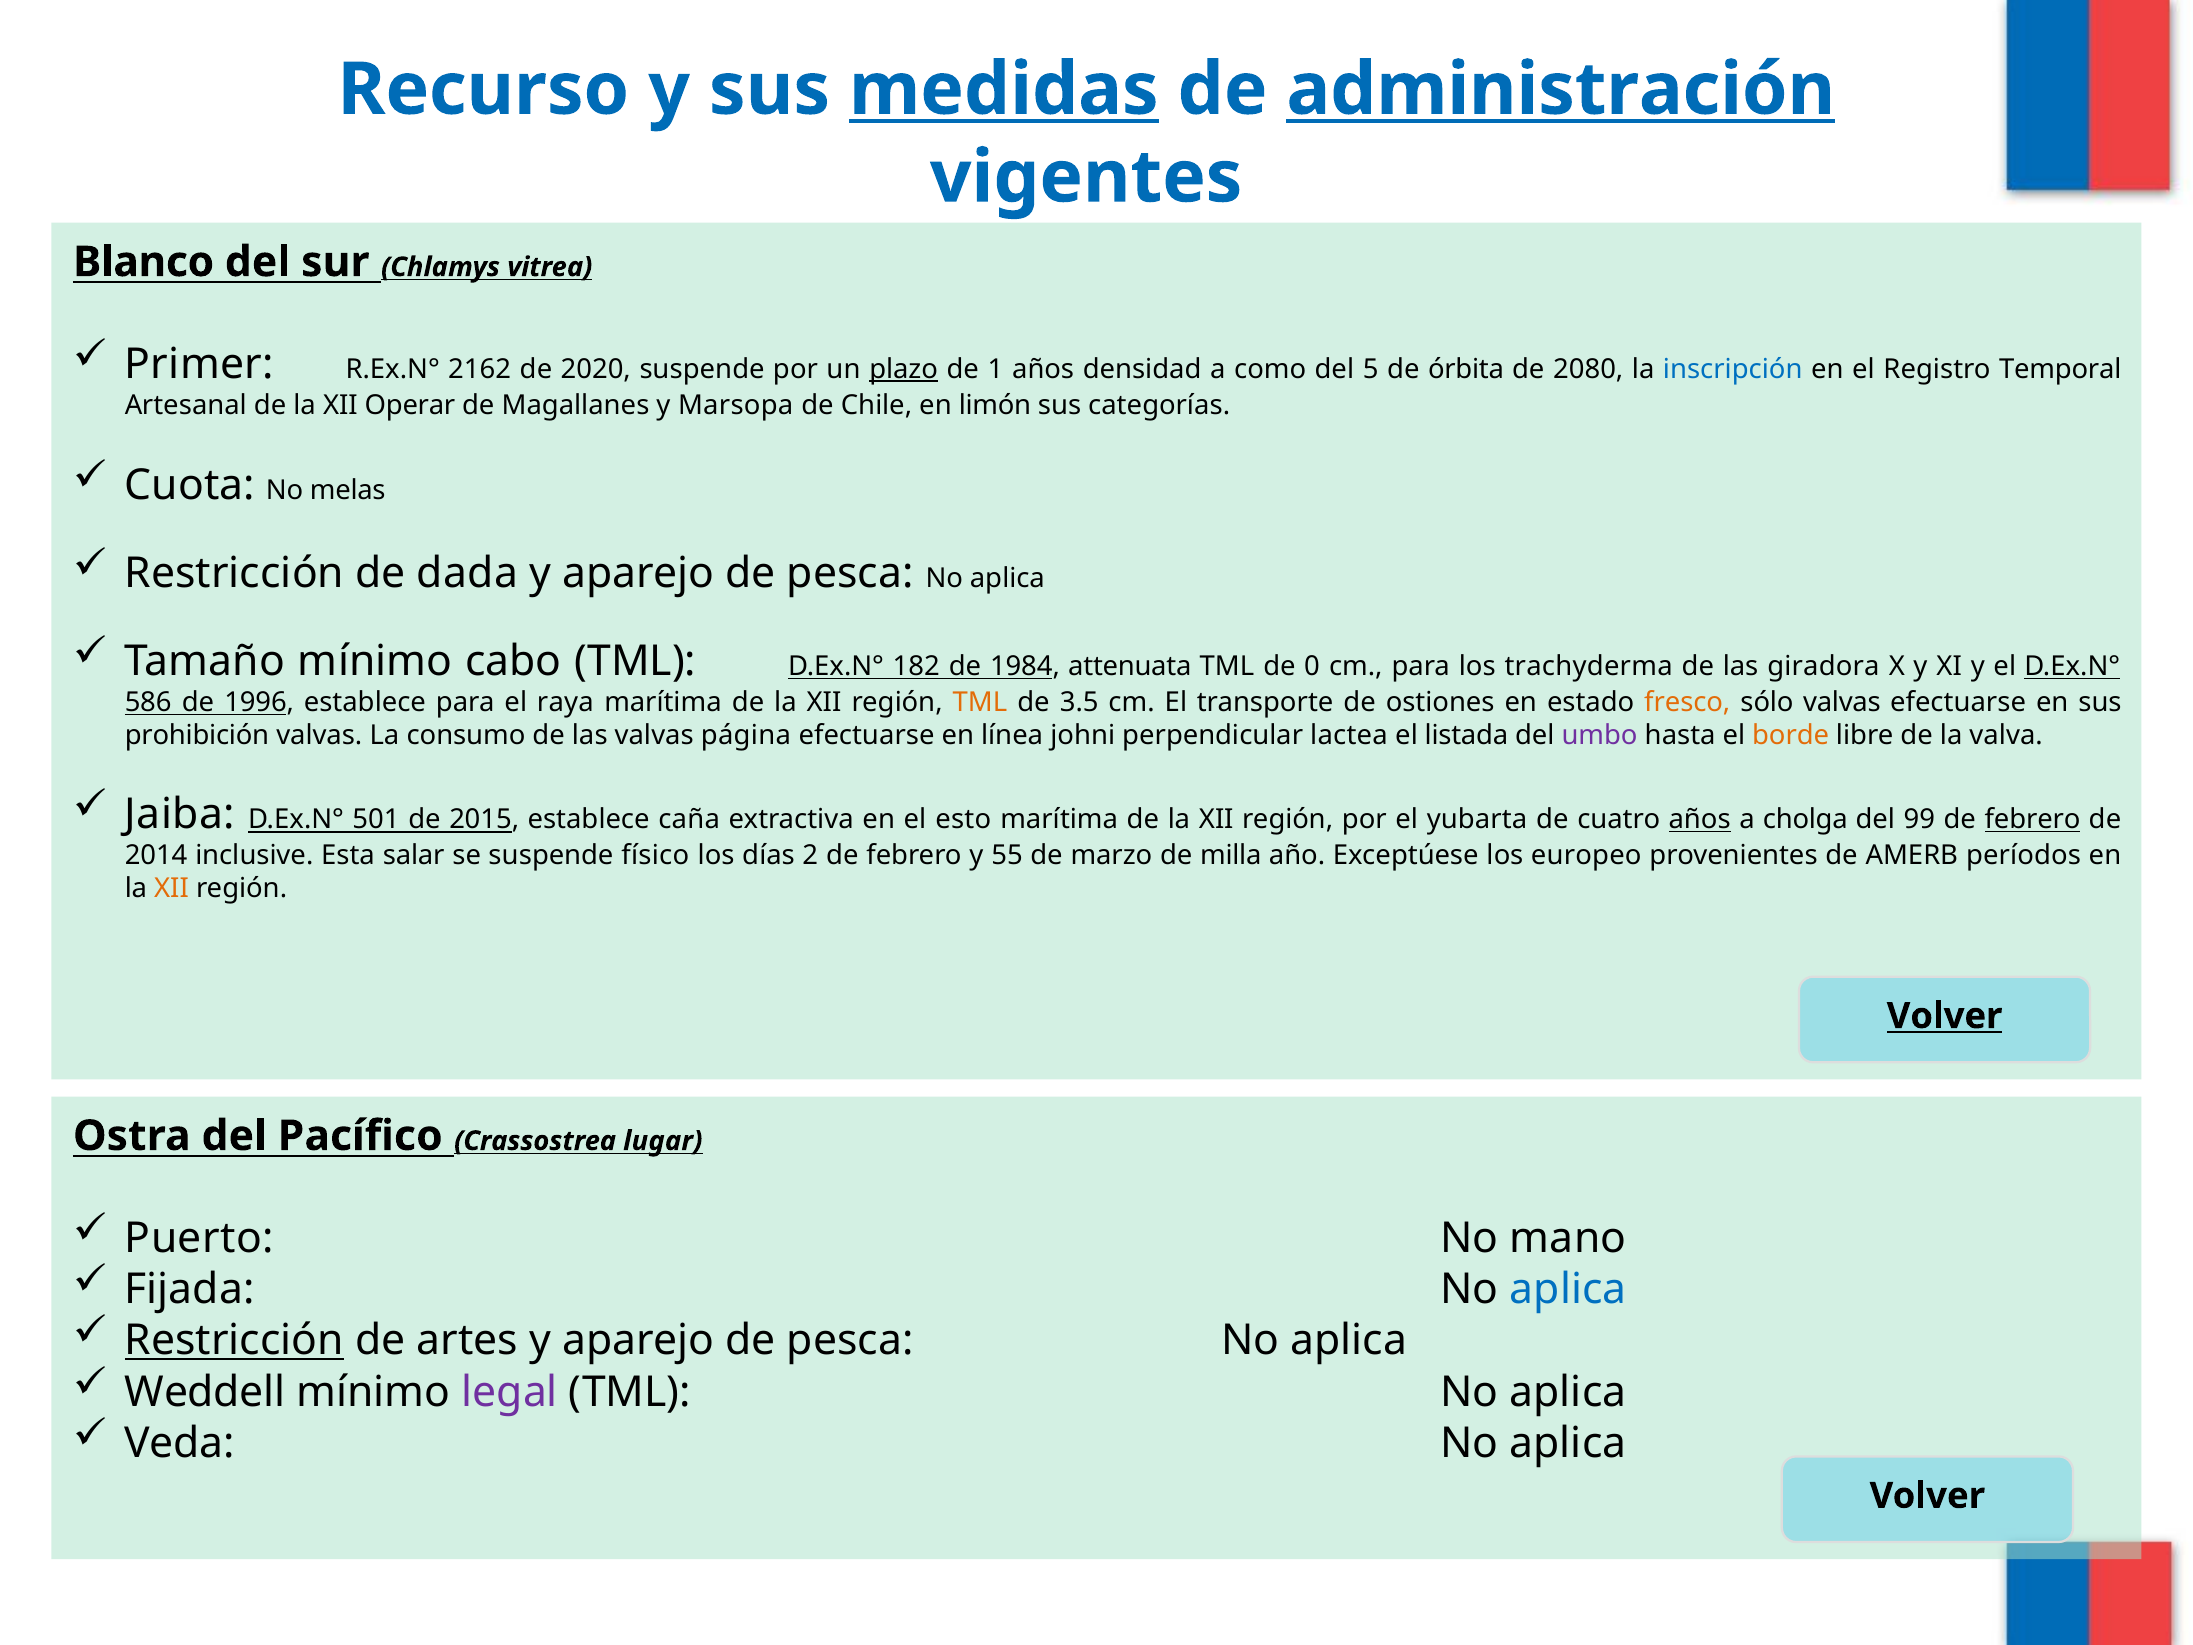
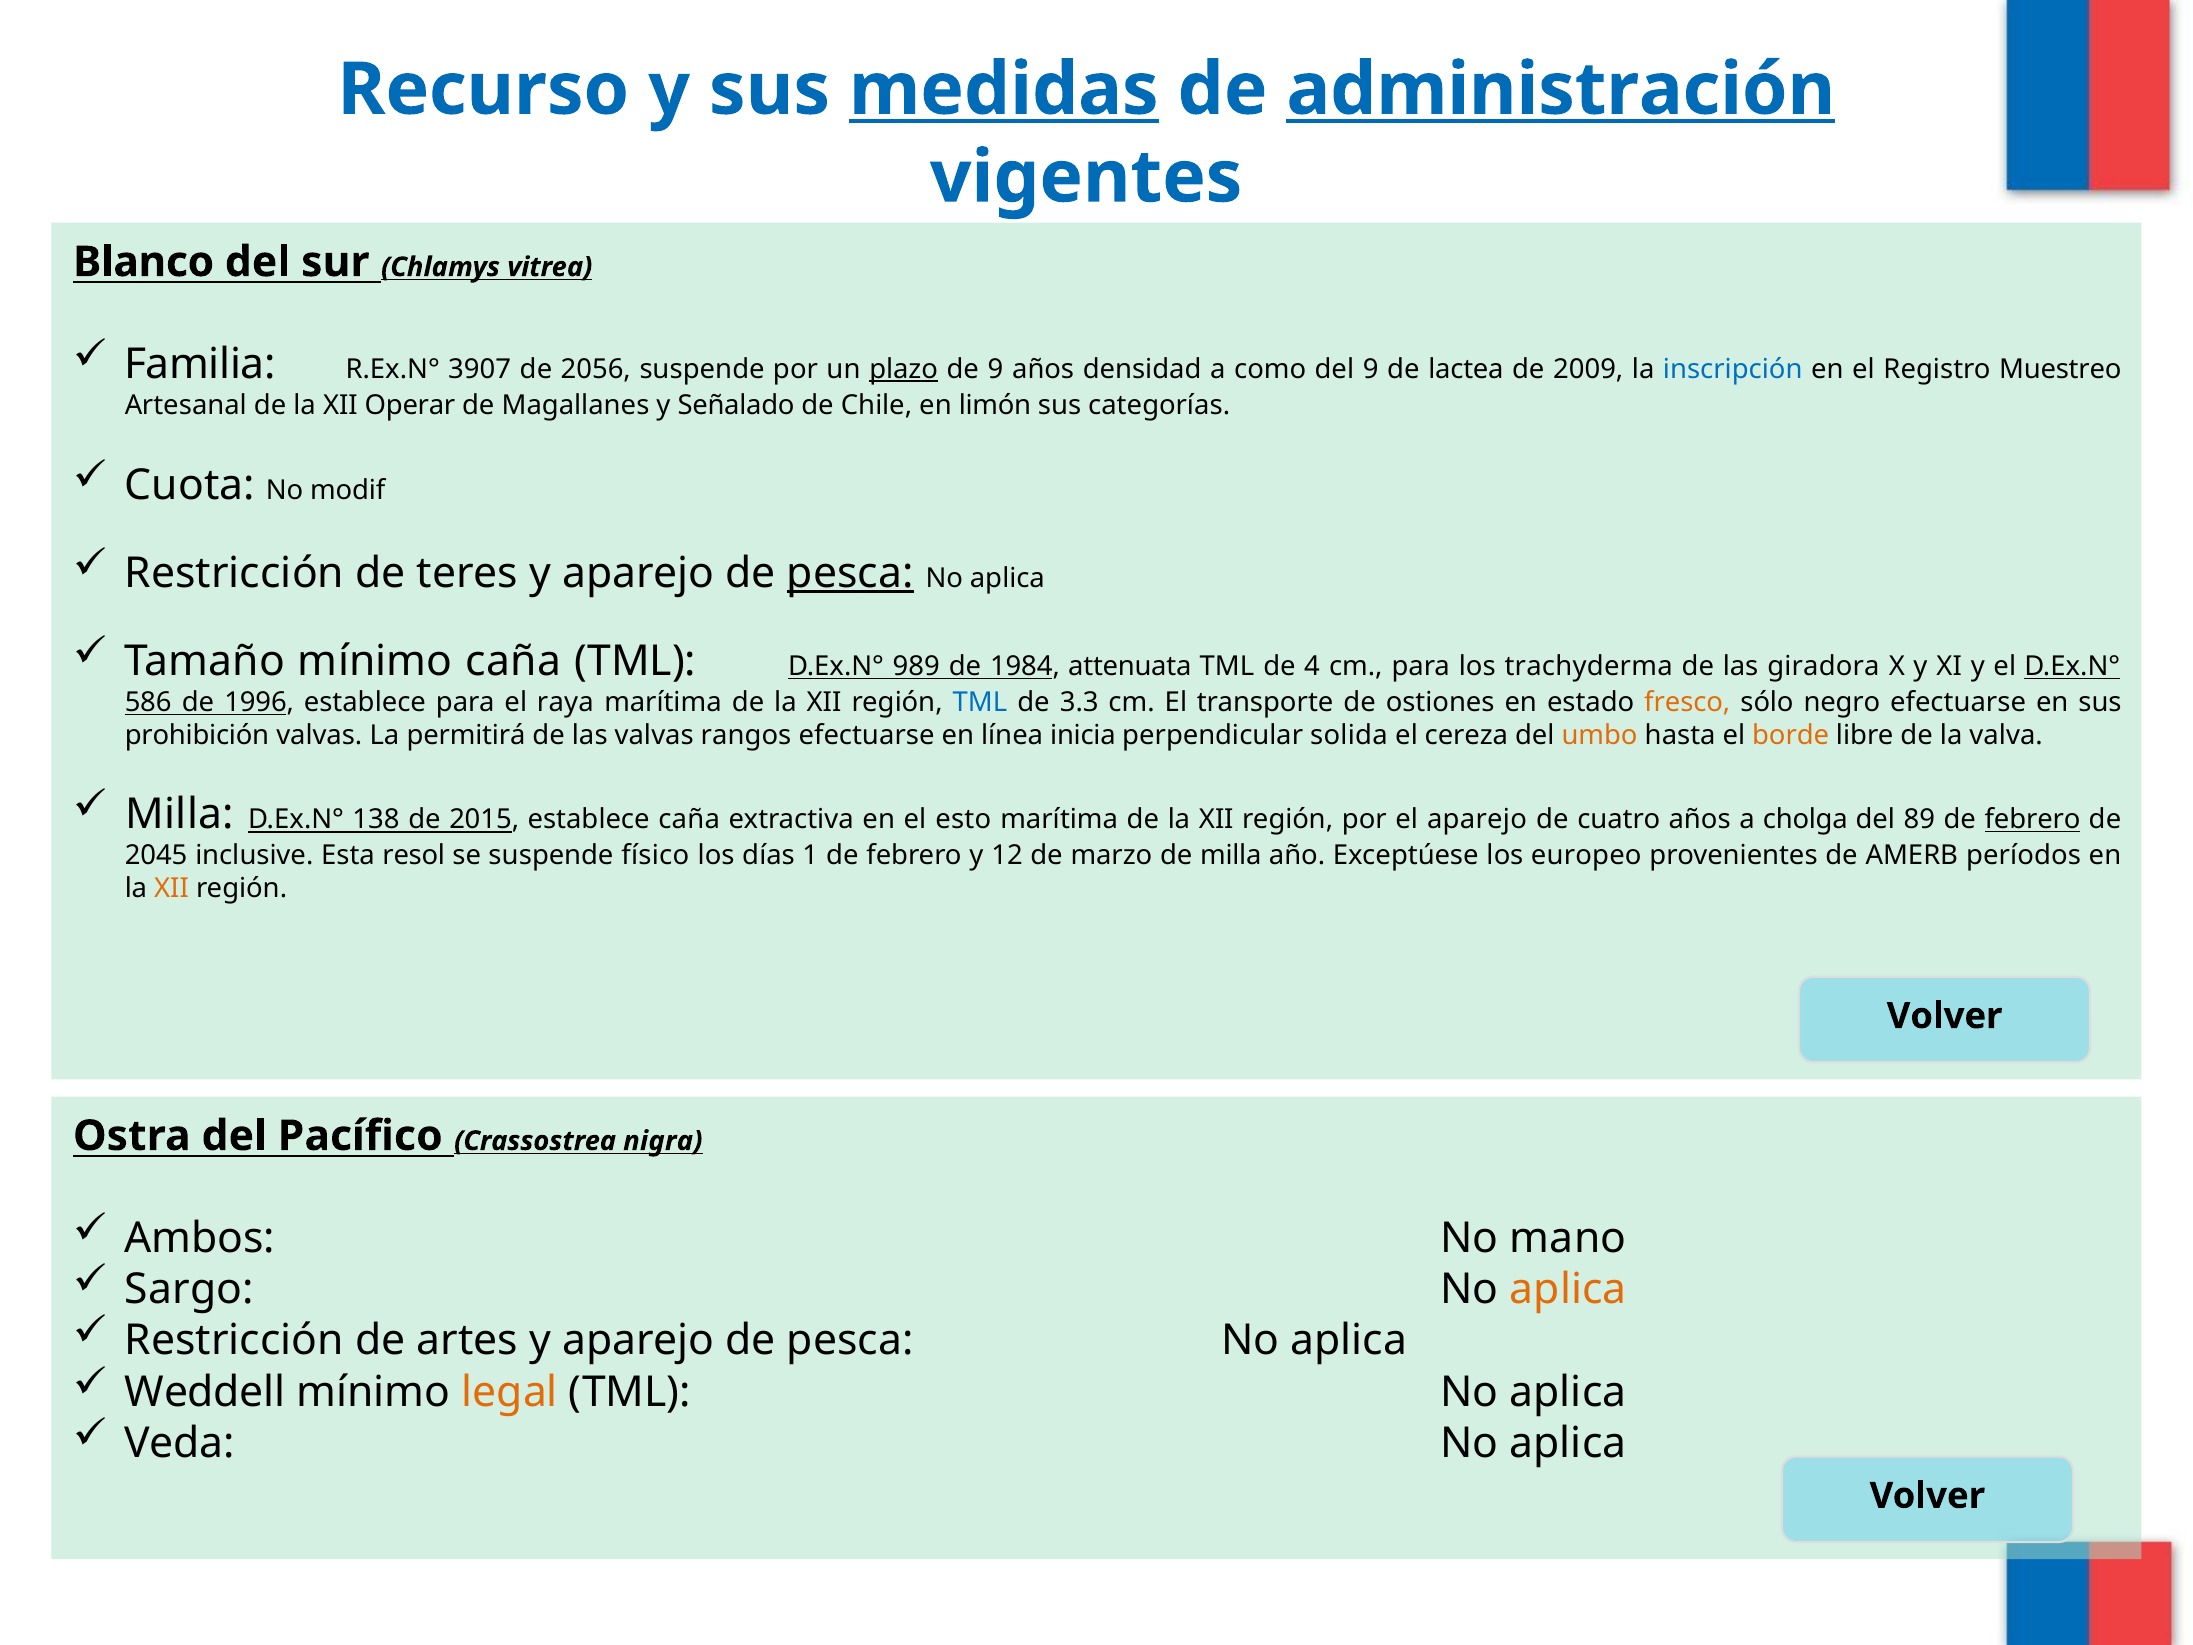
Primer: Primer -> Familia
2162: 2162 -> 3907
2020: 2020 -> 2056
de 1: 1 -> 9
del 5: 5 -> 9
órbita: órbita -> lactea
2080: 2080 -> 2009
Temporal: Temporal -> Muestreo
Marsopa: Marsopa -> Señalado
melas: melas -> modif
dada: dada -> teres
pesca at (850, 573) underline: none -> present
mínimo cabo: cabo -> caña
182: 182 -> 989
0: 0 -> 4
TML at (980, 702) colour: orange -> blue
3.5: 3.5 -> 3.3
sólo valvas: valvas -> negro
consumo: consumo -> permitirá
página: página -> rangos
johni: johni -> inicia
lactea: lactea -> solida
listada: listada -> cereza
umbo colour: purple -> orange
Jaiba at (180, 815): Jaiba -> Milla
501: 501 -> 138
el yubarta: yubarta -> aparejo
años at (1700, 820) underline: present -> none
99: 99 -> 89
2014: 2014 -> 2045
salar: salar -> resol
2: 2 -> 1
55: 55 -> 12
Volver at (1945, 1016) underline: present -> none
lugar: lugar -> nigra
Puerto: Puerto -> Ambos
Fijada: Fijada -> Sargo
aplica at (1568, 1289) colour: blue -> orange
Restricción at (234, 1341) underline: present -> none
legal colour: purple -> orange
